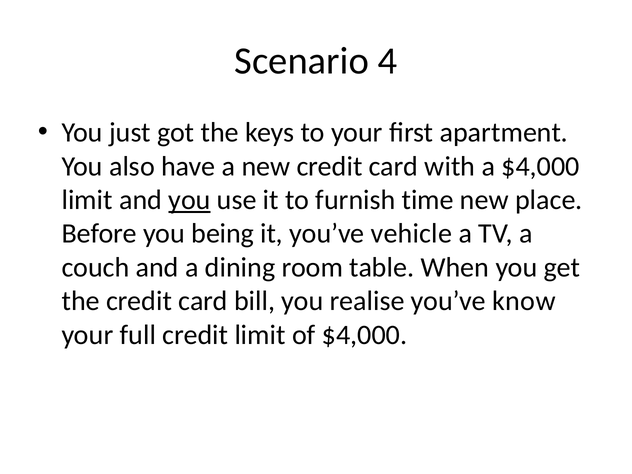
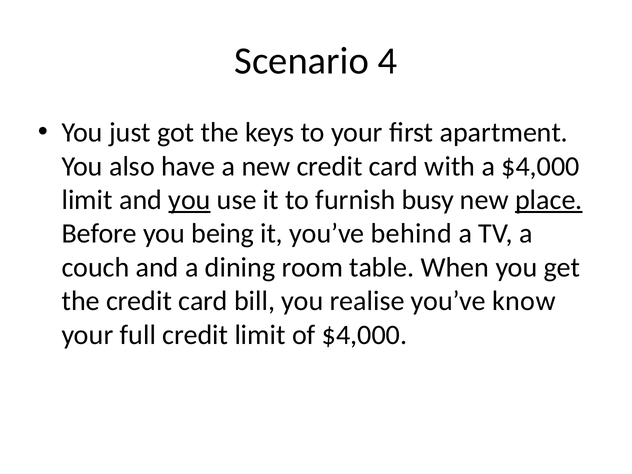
time: time -> busy
place underline: none -> present
vehicle: vehicle -> behind
